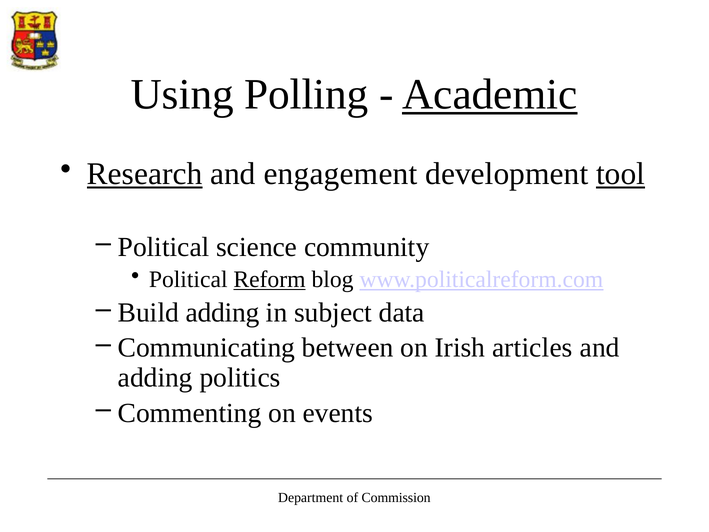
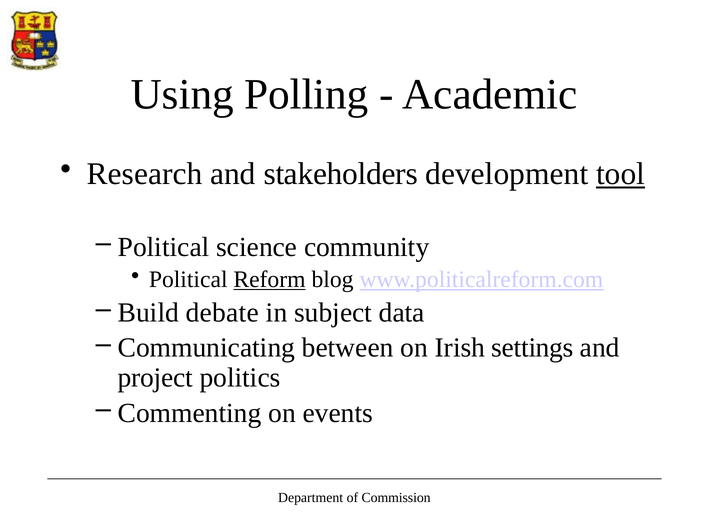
Academic underline: present -> none
Research underline: present -> none
engagement: engagement -> stakeholders
Build adding: adding -> debate
articles: articles -> settings
adding at (155, 377): adding -> project
